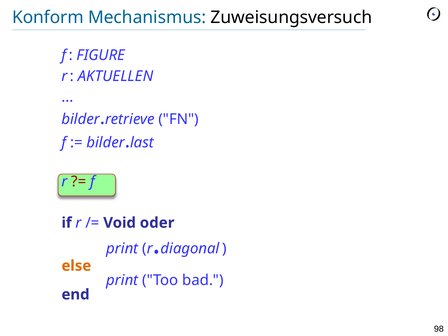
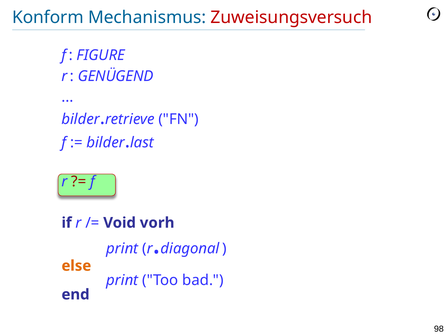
Zuweisungsversuch colour: black -> red
AKTUELLEN: AKTUELLEN -> GENÜGEND
oder: oder -> vorh
